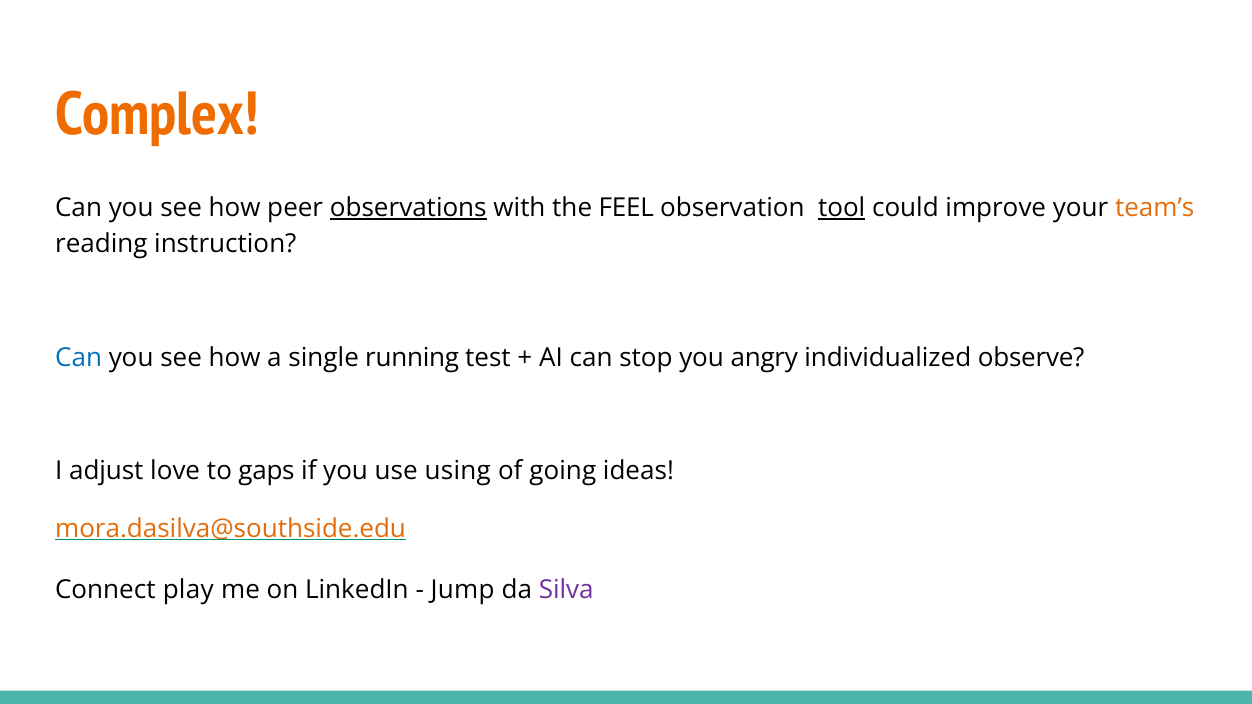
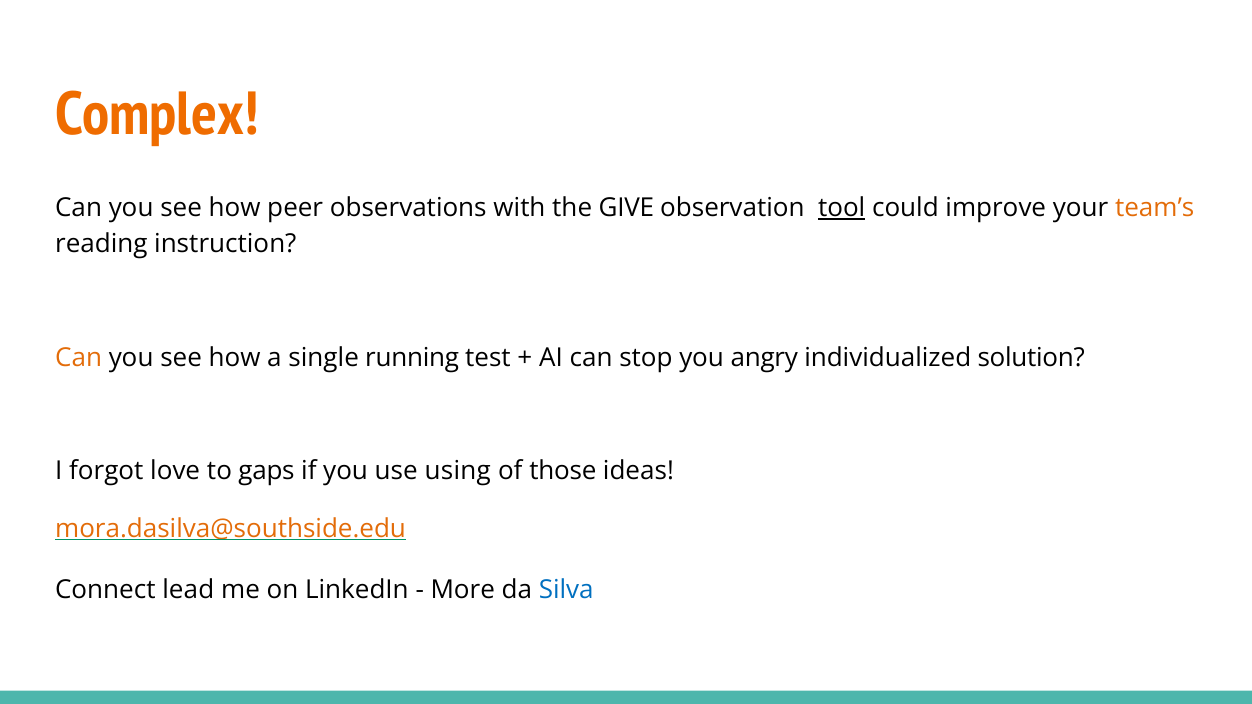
observations underline: present -> none
FEEL: FEEL -> GIVE
Can at (79, 358) colour: blue -> orange
observe: observe -> solution
adjust: adjust -> forgot
going: going -> those
play: play -> lead
Jump: Jump -> More
Silva colour: purple -> blue
